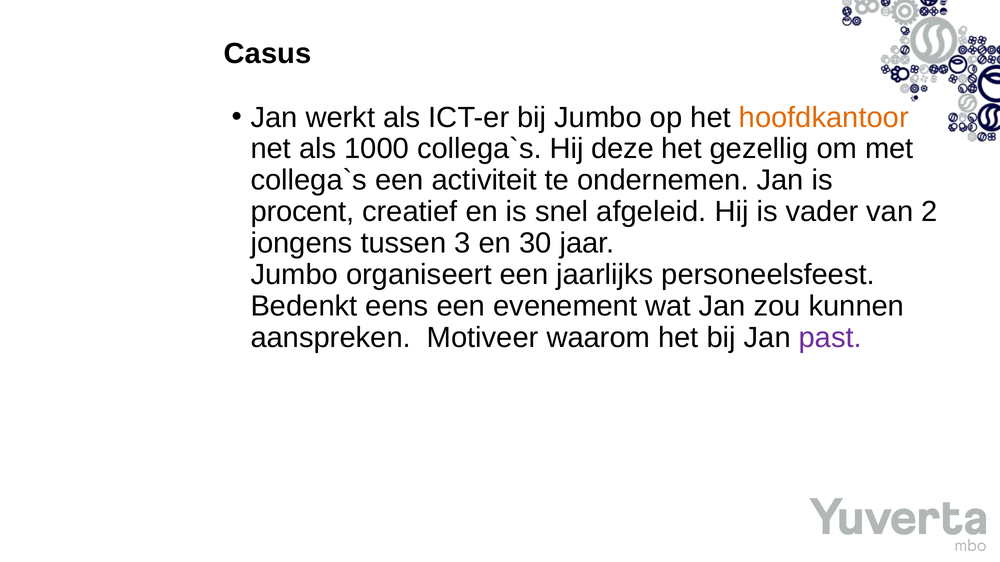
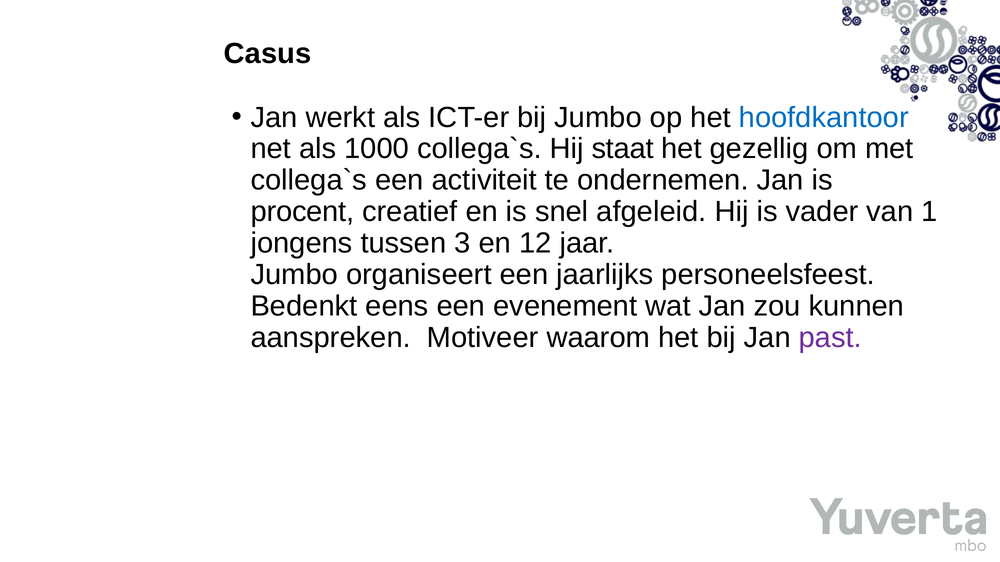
hoofdkantoor colour: orange -> blue
deze: deze -> staat
2: 2 -> 1
30: 30 -> 12
